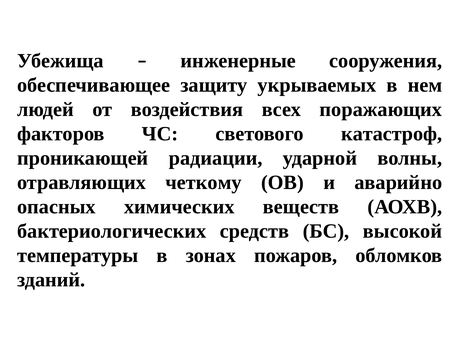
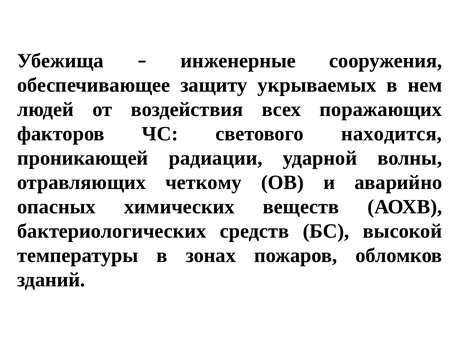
катастроф: катастроф -> находится
